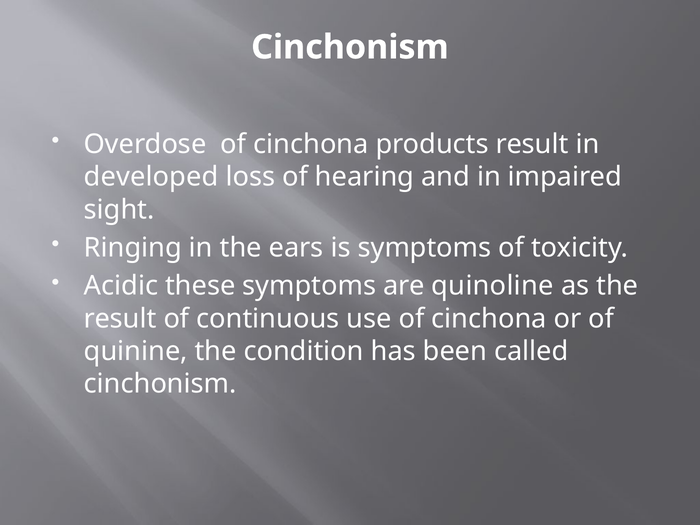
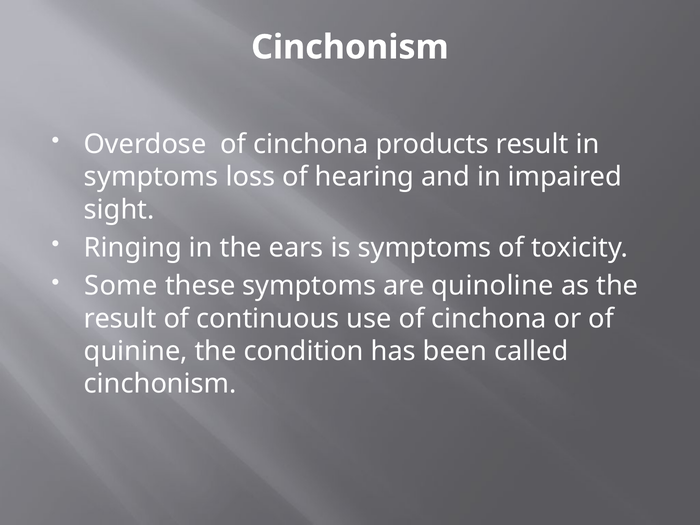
developed at (151, 177): developed -> symptoms
Acidic: Acidic -> Some
